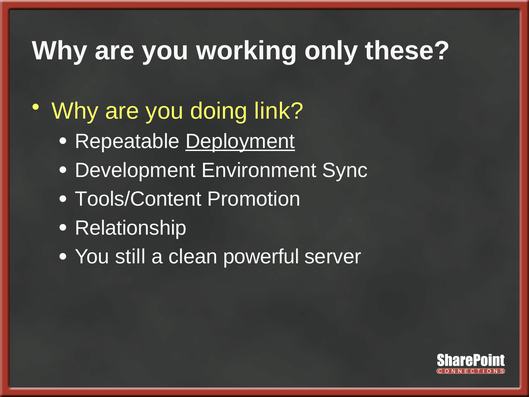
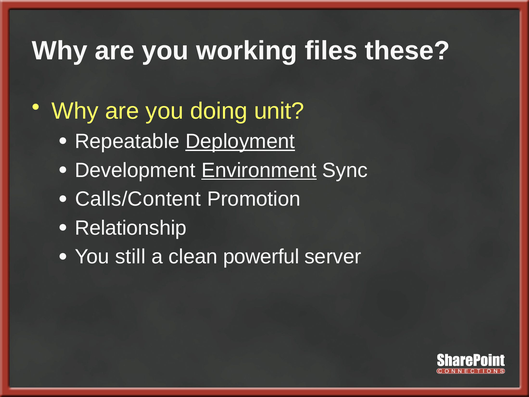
only: only -> files
link: link -> unit
Environment underline: none -> present
Tools/Content: Tools/Content -> Calls/Content
